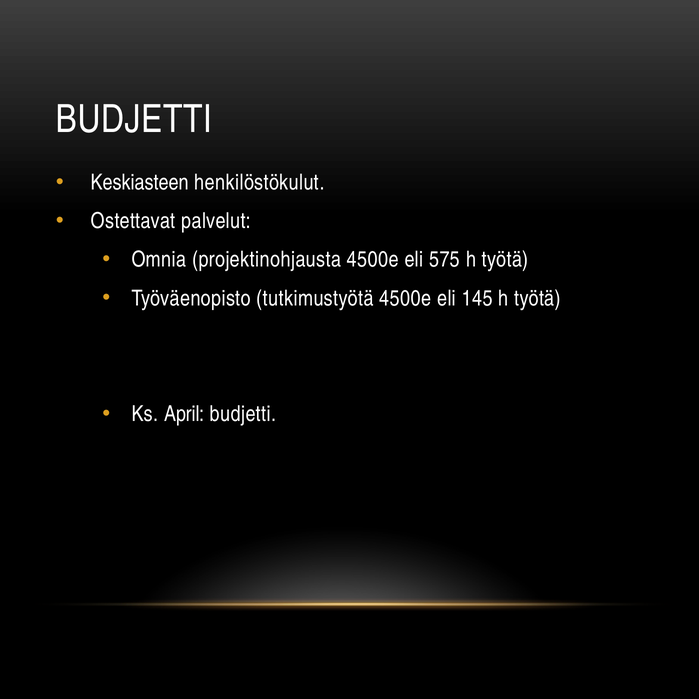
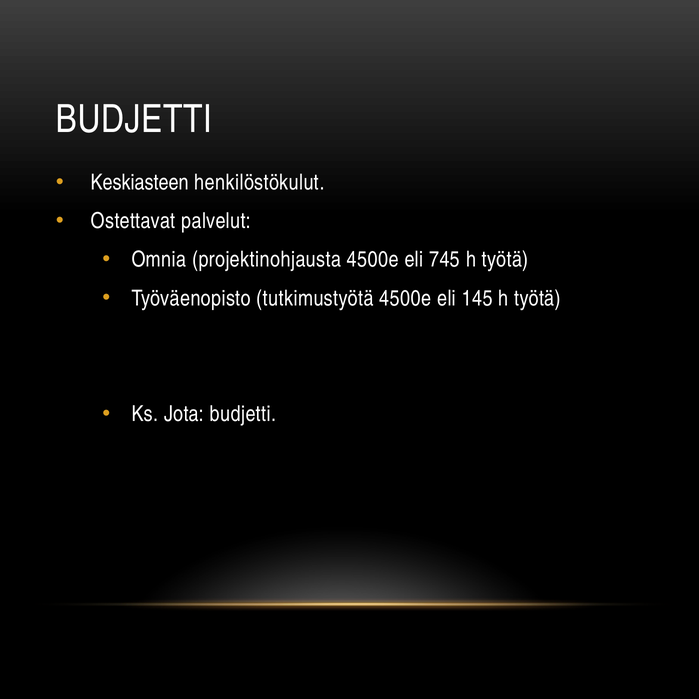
575: 575 -> 745
April: April -> Jota
